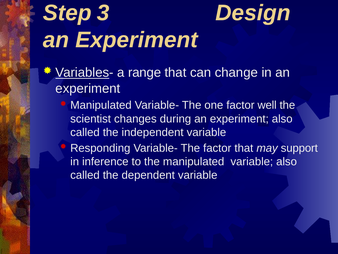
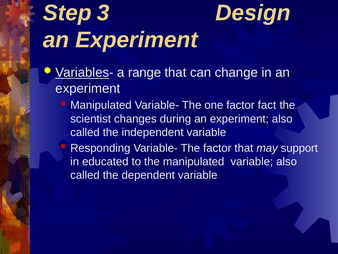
well: well -> fact
inference: inference -> educated
